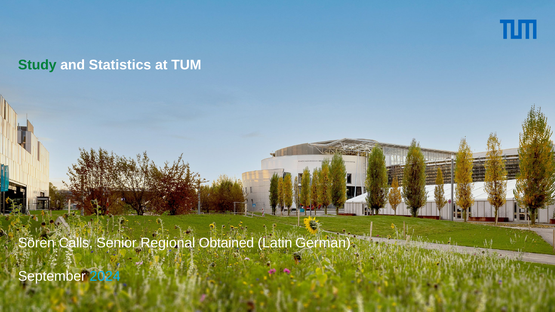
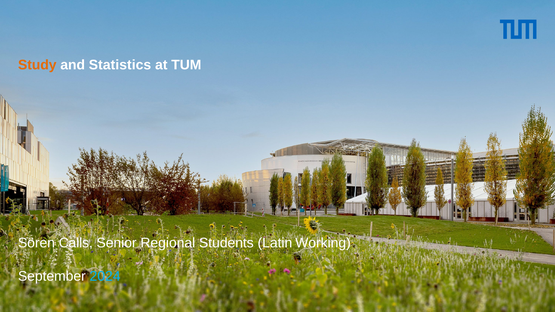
Study colour: green -> orange
Obtained: Obtained -> Students
German: German -> Working
